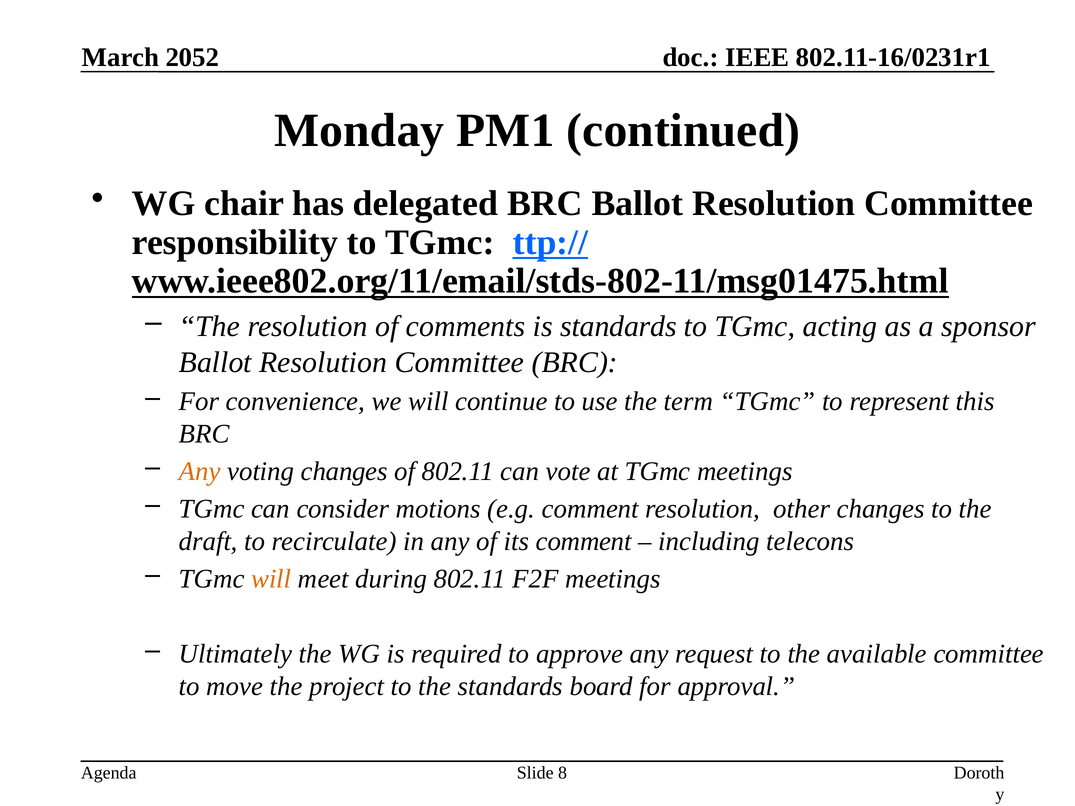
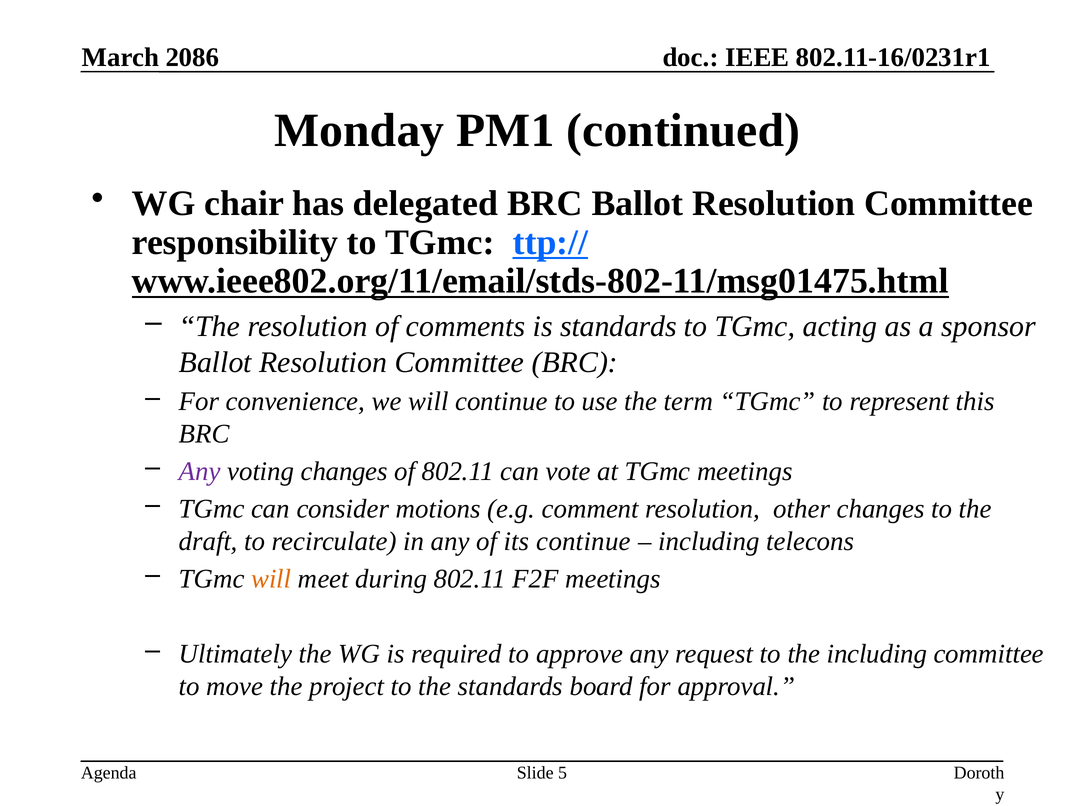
2052: 2052 -> 2086
Any at (200, 472) colour: orange -> purple
its comment: comment -> continue
the available: available -> including
8: 8 -> 5
